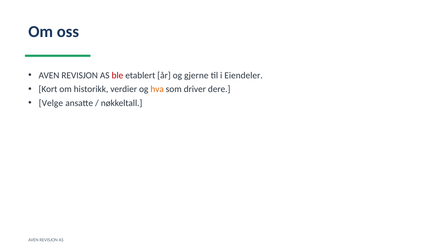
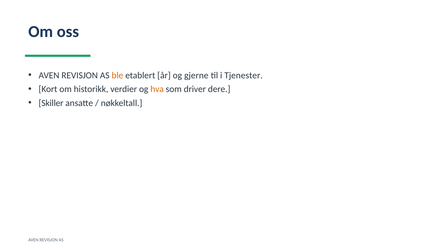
ble colour: red -> orange
Eiendeler: Eiendeler -> Tjenester
Velge: Velge -> Skiller
